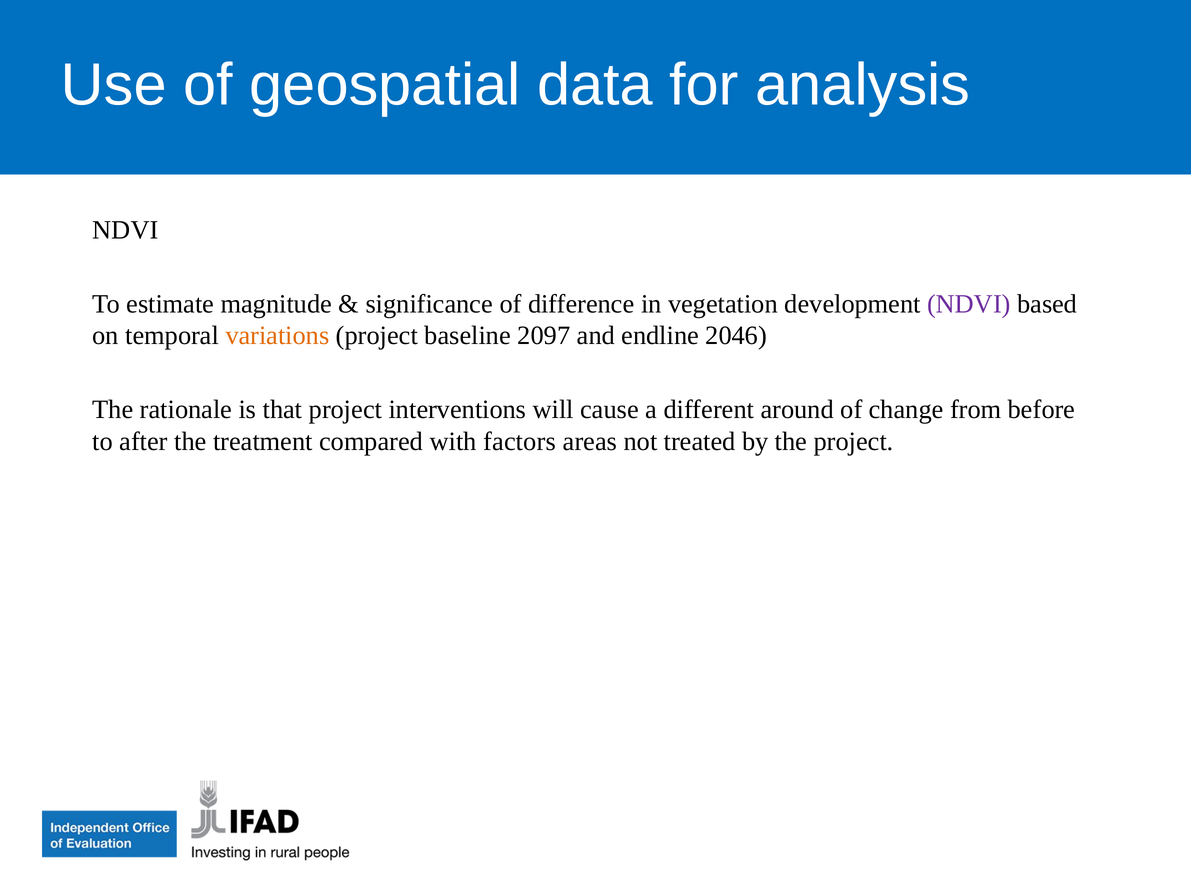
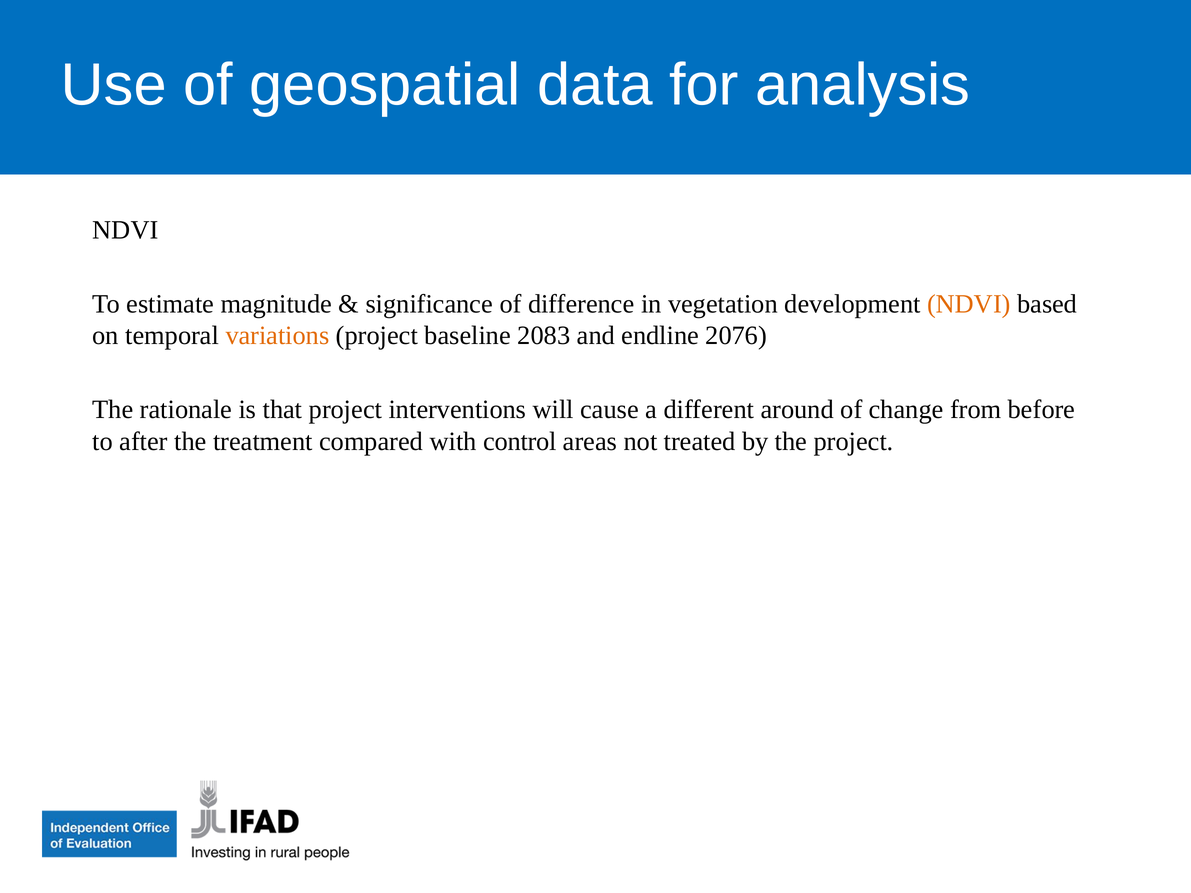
NDVI at (969, 304) colour: purple -> orange
2097: 2097 -> 2083
2046: 2046 -> 2076
factors: factors -> control
